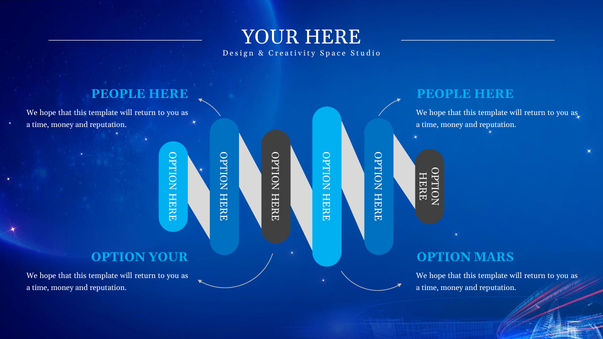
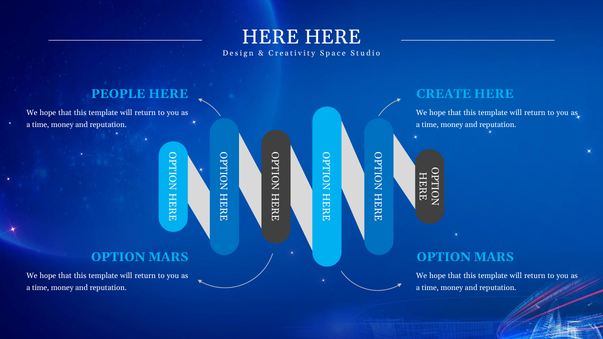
YOUR at (270, 37): YOUR -> HERE
PEOPLE at (444, 94): PEOPLE -> CREATE
YOUR at (168, 257): YOUR -> MARS
